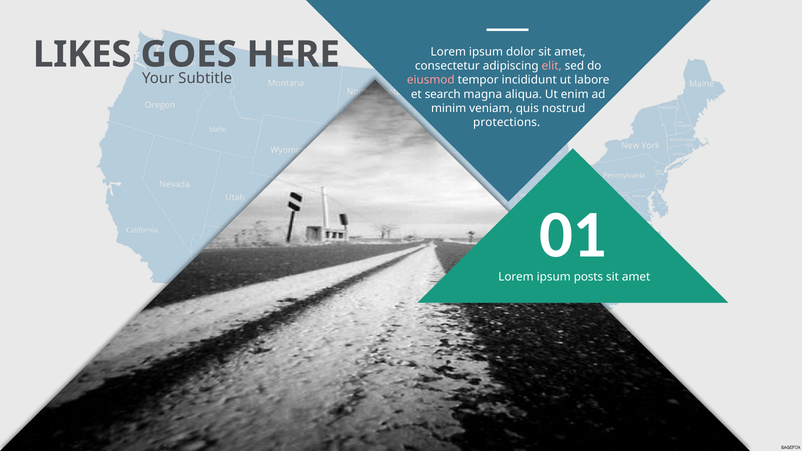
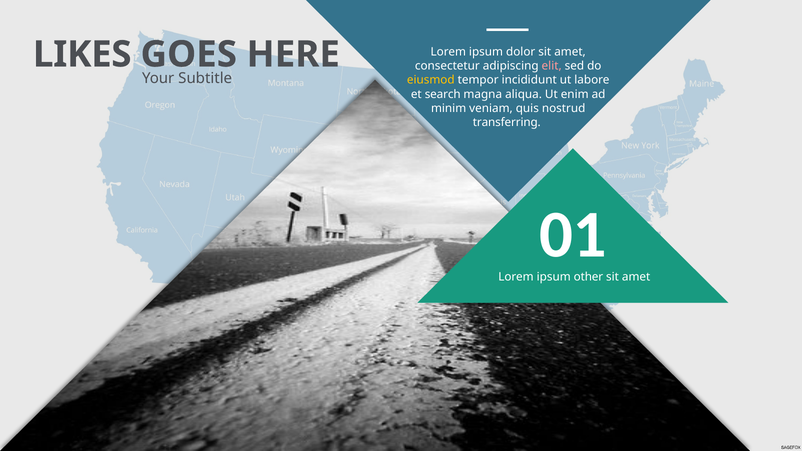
eiusmod colour: pink -> yellow
protections: protections -> transferring
posts: posts -> other
